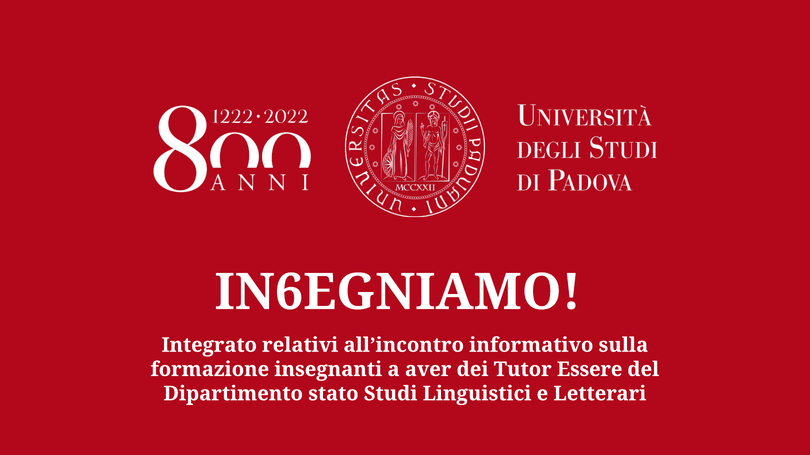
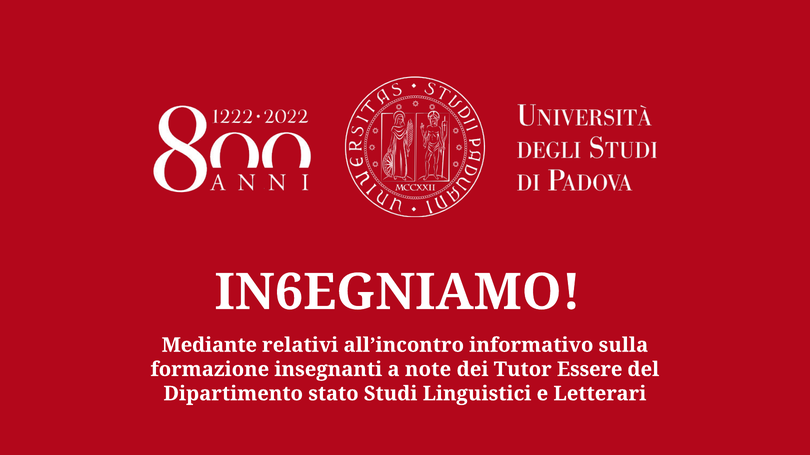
Integrato: Integrato -> Mediante
aver: aver -> note
